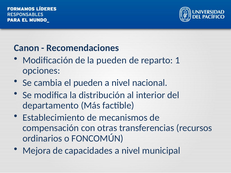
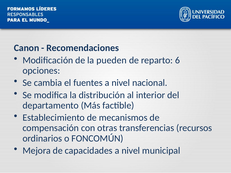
1: 1 -> 6
el pueden: pueden -> fuentes
